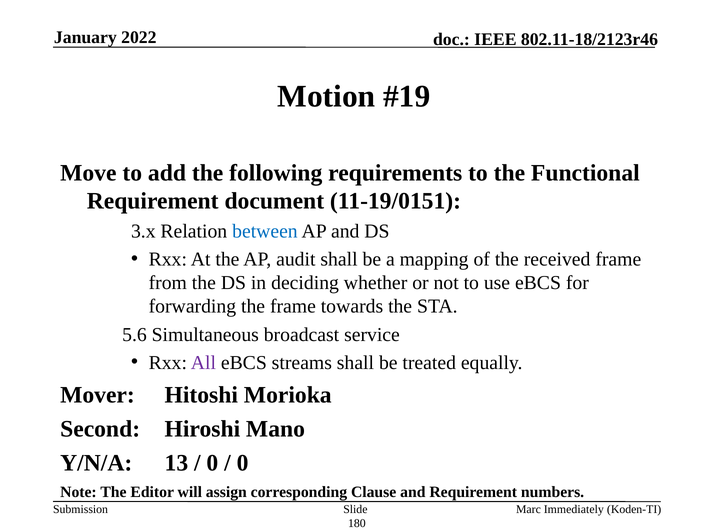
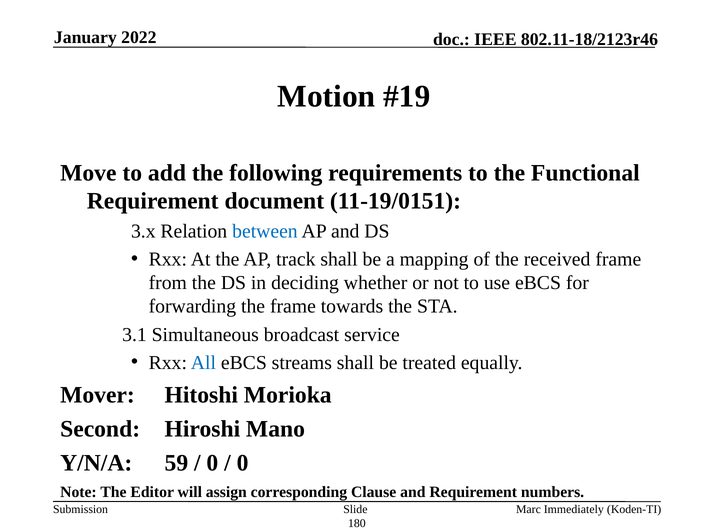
audit: audit -> track
5.6: 5.6 -> 3.1
All colour: purple -> blue
13: 13 -> 59
